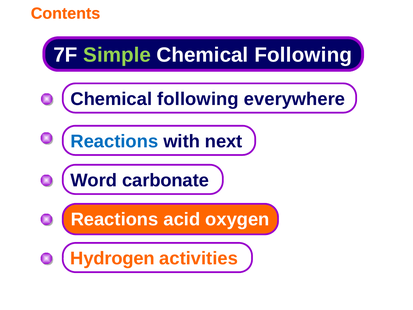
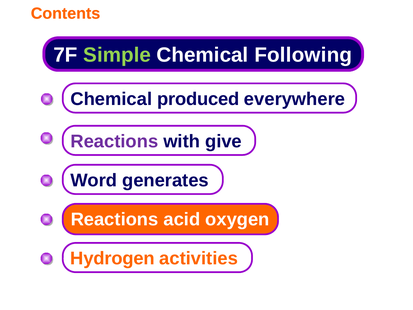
following at (198, 99): following -> produced
Reactions at (114, 141) colour: blue -> purple
next: next -> give
carbonate: carbonate -> generates
